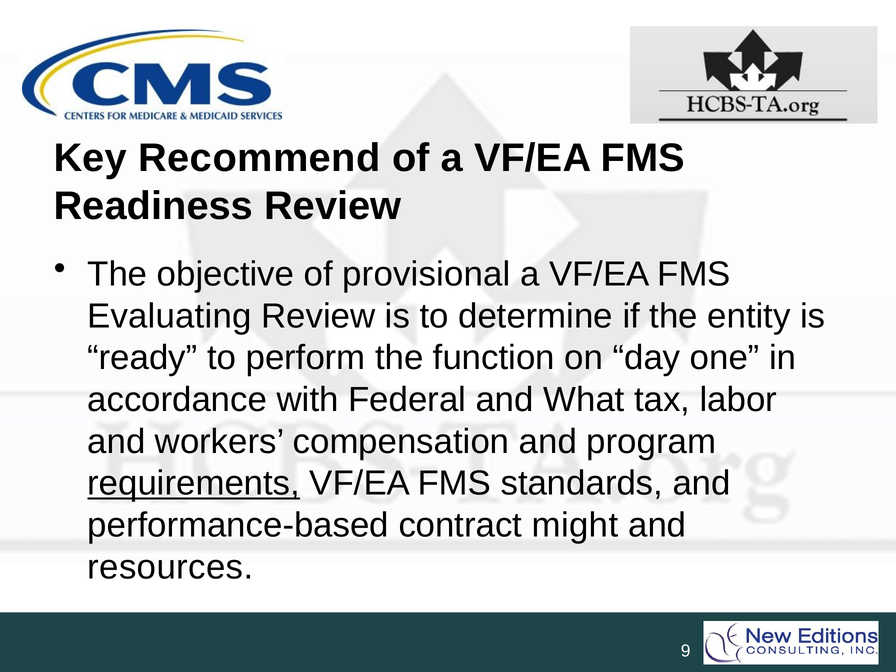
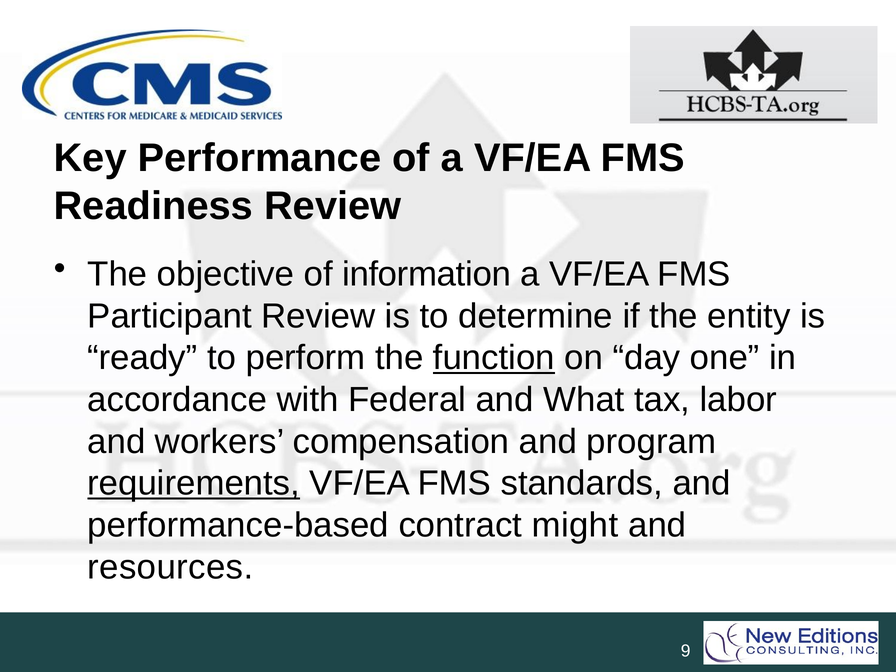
Recommend: Recommend -> Performance
provisional: provisional -> information
Evaluating: Evaluating -> Participant
function underline: none -> present
